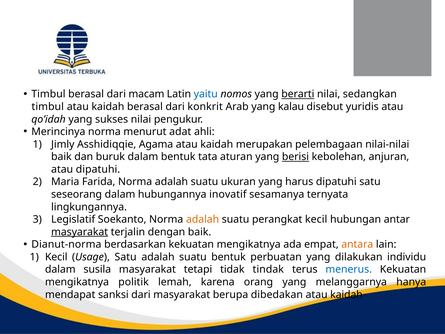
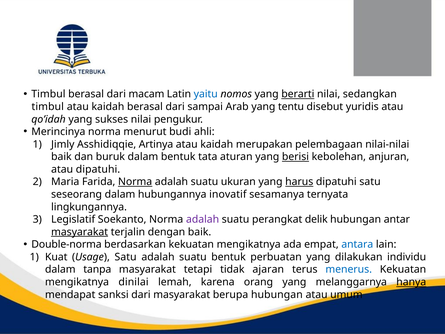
konkrit: konkrit -> sampai
kalau: kalau -> tentu
adat: adat -> budi
Agama: Agama -> Artinya
Norma at (135, 182) underline: none -> present
harus underline: none -> present
adalah at (203, 219) colour: orange -> purple
perangkat kecil: kecil -> delik
Dianut-norma: Dianut-norma -> Double-norma
antara colour: orange -> blue
Kecil at (56, 257): Kecil -> Kuat
susila: susila -> tanpa
tindak: tindak -> ajaran
politik: politik -> dinilai
hanya underline: none -> present
berupa dibedakan: dibedakan -> hubungan
kaidah at (346, 294): kaidah -> umum
